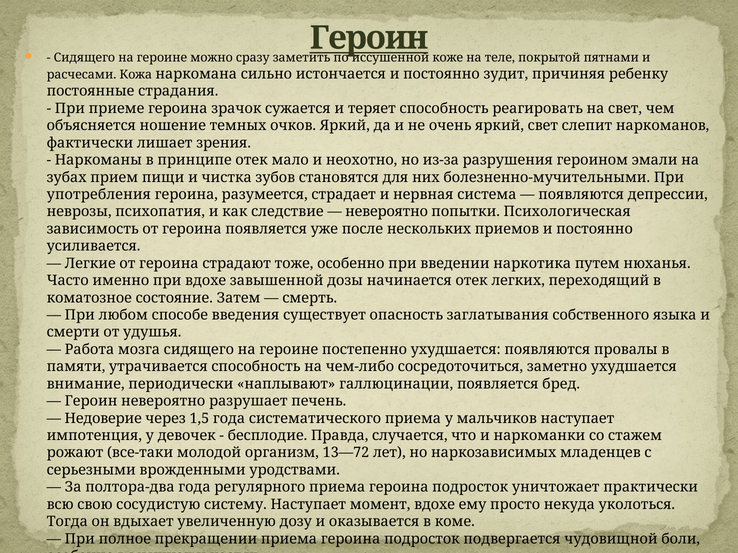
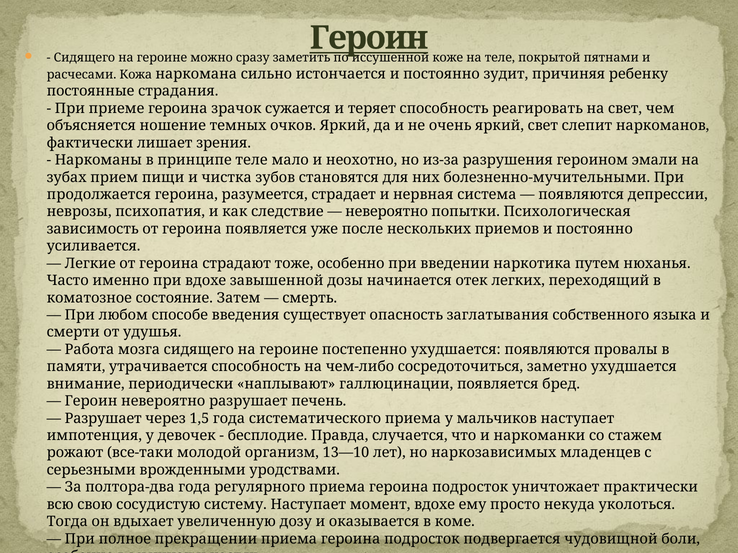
принципе отек: отек -> теле
употребления: употребления -> продолжается
Недоверие at (103, 419): Недоверие -> Разрушает
13—72: 13—72 -> 13—10
